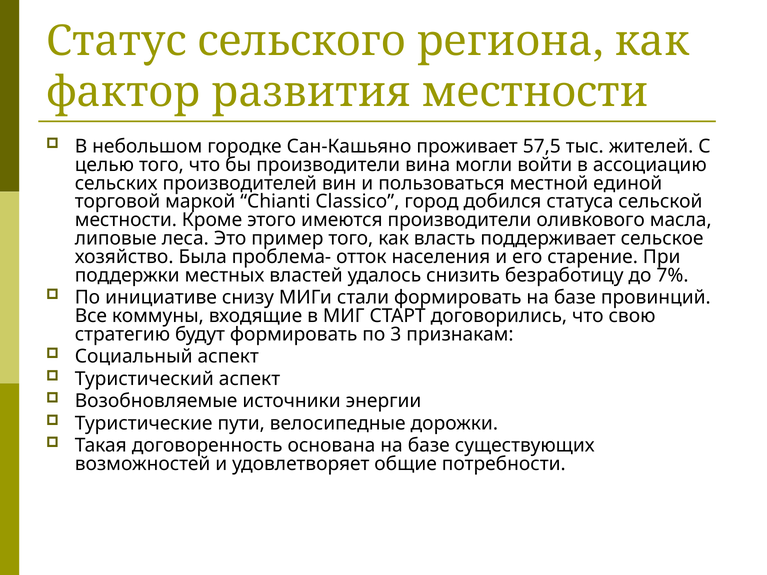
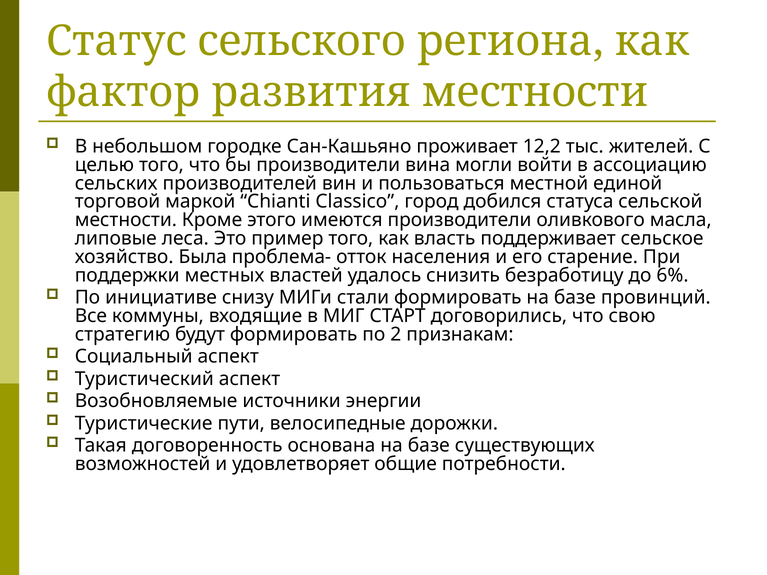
57,5: 57,5 -> 12,2
7%: 7% -> 6%
3: 3 -> 2
